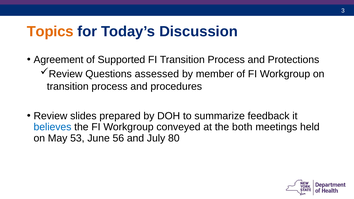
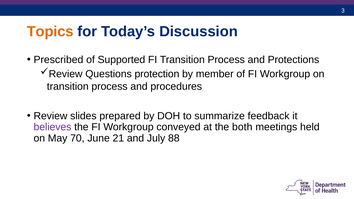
Agreement: Agreement -> Prescribed
assessed: assessed -> protection
believes colour: blue -> purple
53: 53 -> 70
56: 56 -> 21
80: 80 -> 88
